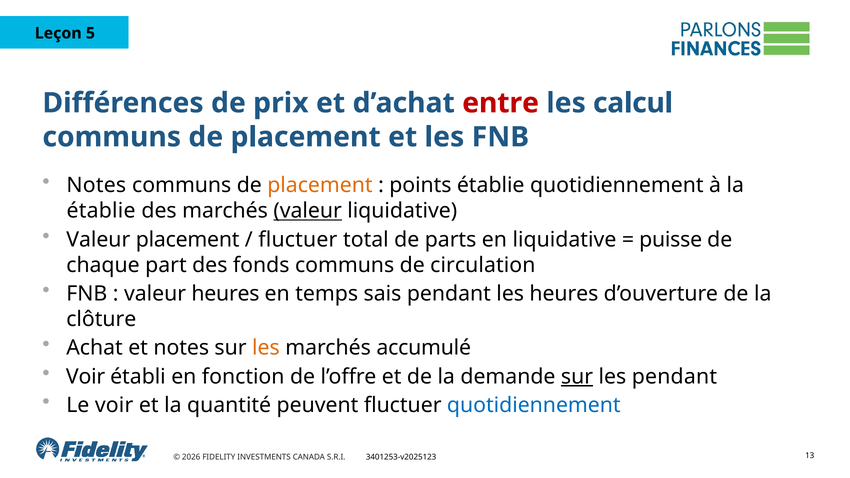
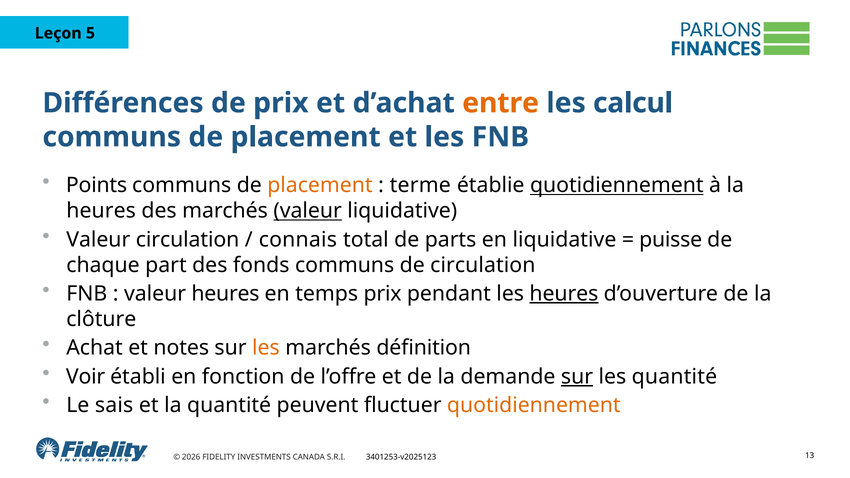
entre colour: red -> orange
Notes at (96, 185): Notes -> Points
points: points -> terme
quotidiennement at (617, 185) underline: none -> present
établie at (101, 211): établie -> heures
Valeur placement: placement -> circulation
fluctuer at (298, 240): fluctuer -> connais
temps sais: sais -> prix
heures at (564, 294) underline: none -> present
accumulé: accumulé -> définition
les pendant: pendant -> quantité
Le voir: voir -> sais
quotidiennement at (534, 405) colour: blue -> orange
